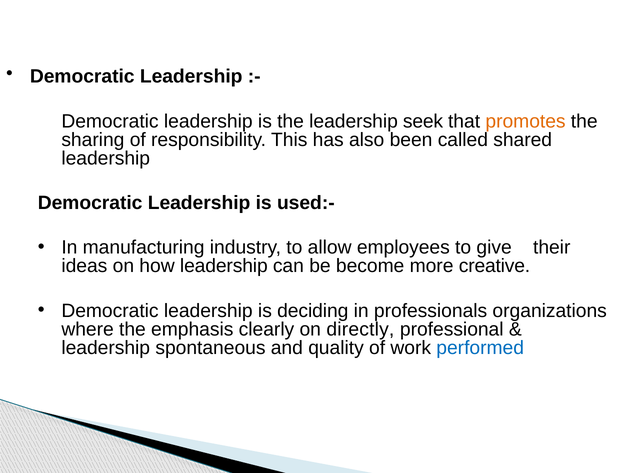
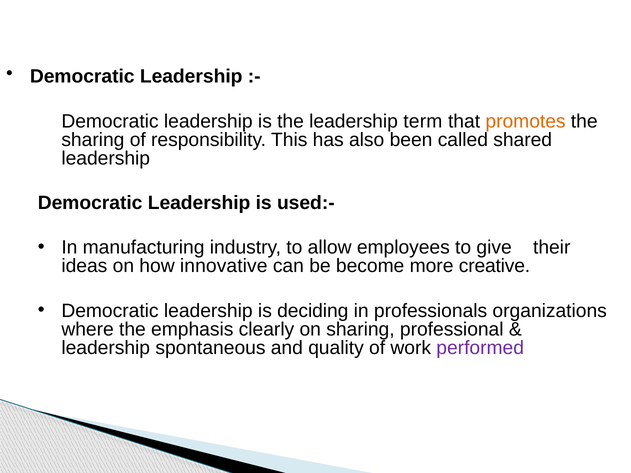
seek: seek -> term
how leadership: leadership -> innovative
on directly: directly -> sharing
performed colour: blue -> purple
